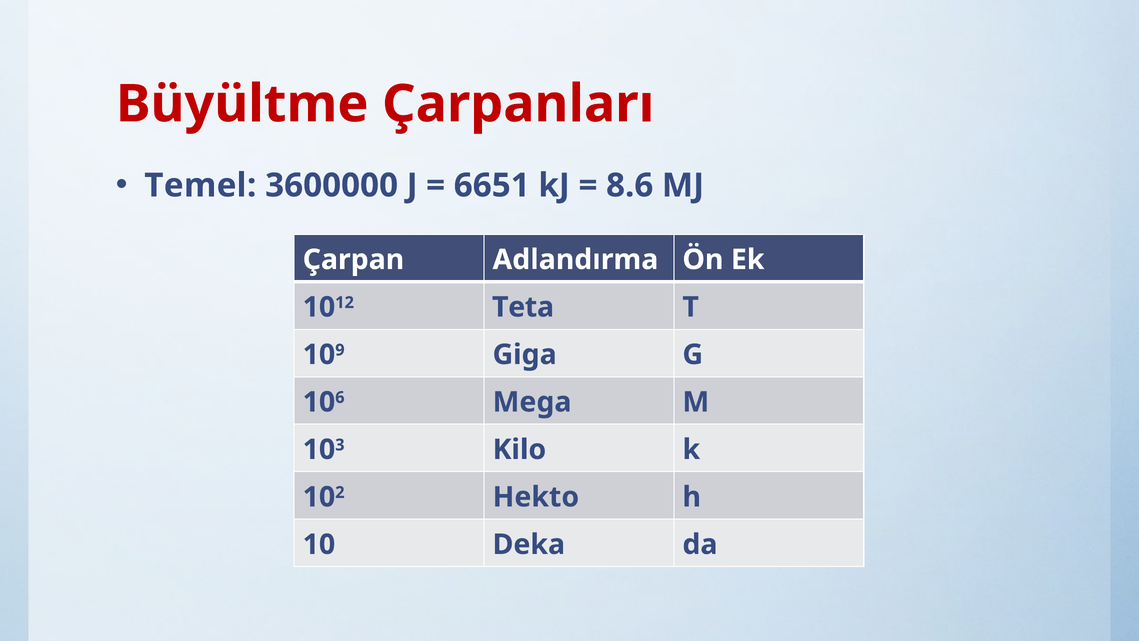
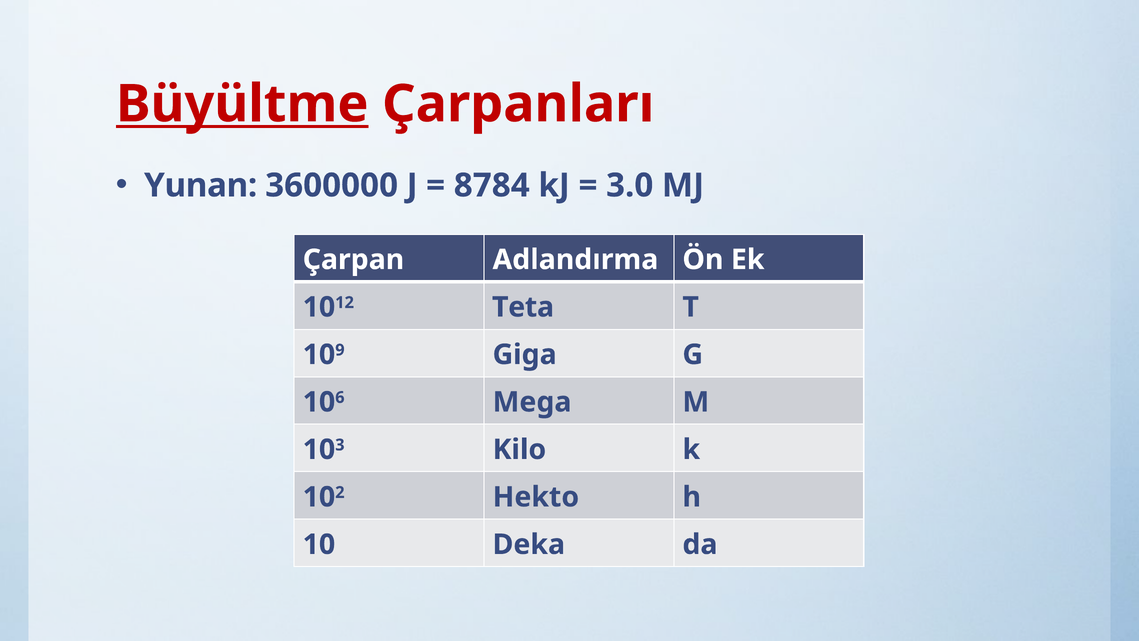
Büyültme underline: none -> present
Temel: Temel -> Yunan
6651: 6651 -> 8784
8.6: 8.6 -> 3.0
